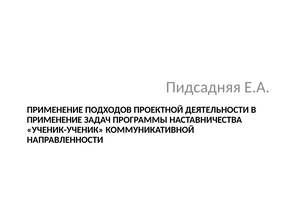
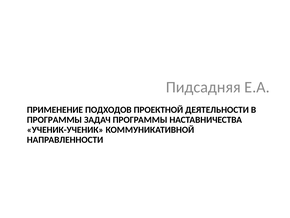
ПРИМЕНЕНИЕ at (54, 120): ПРИМЕНЕНИЕ -> ПРОГРАММЫ
